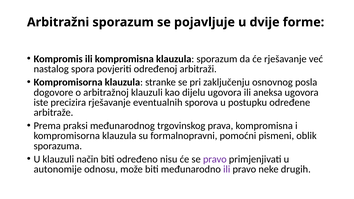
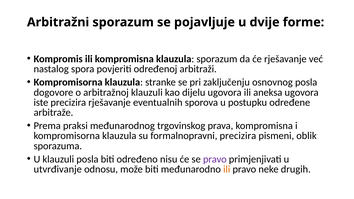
formalnopravni pomoćni: pomoćni -> precizira
klauzuli način: način -> posla
autonomije: autonomije -> utvrđivanje
ili at (227, 169) colour: purple -> orange
